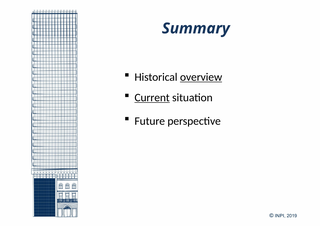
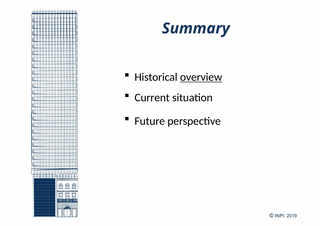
Current underline: present -> none
